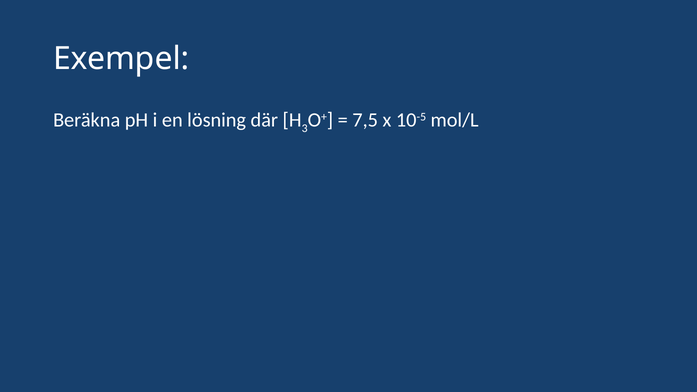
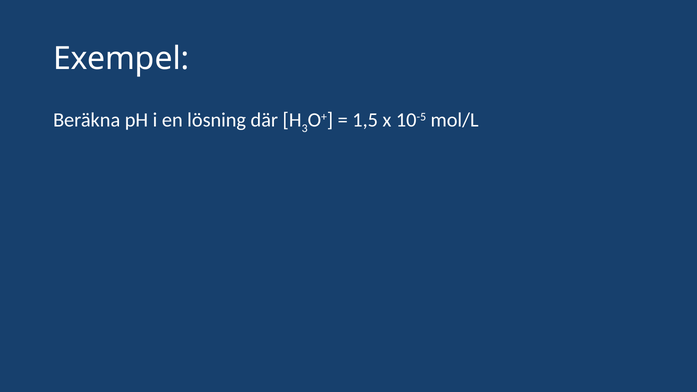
7,5: 7,5 -> 1,5
